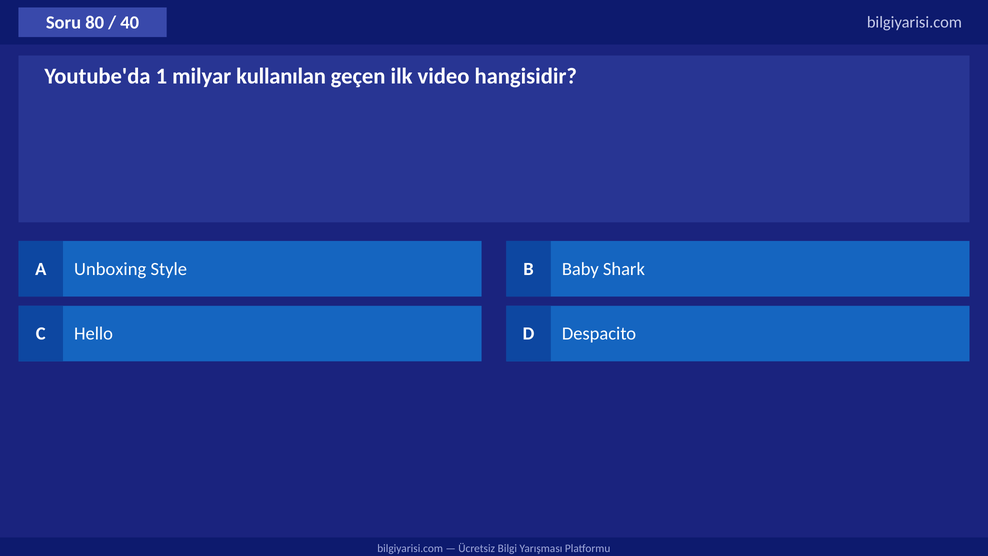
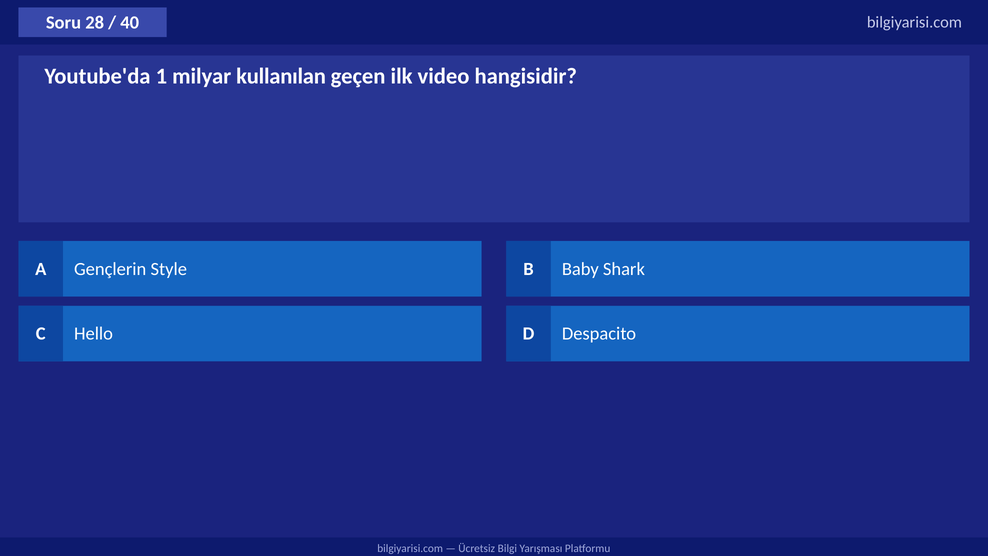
80: 80 -> 28
Unboxing: Unboxing -> Gençlerin
